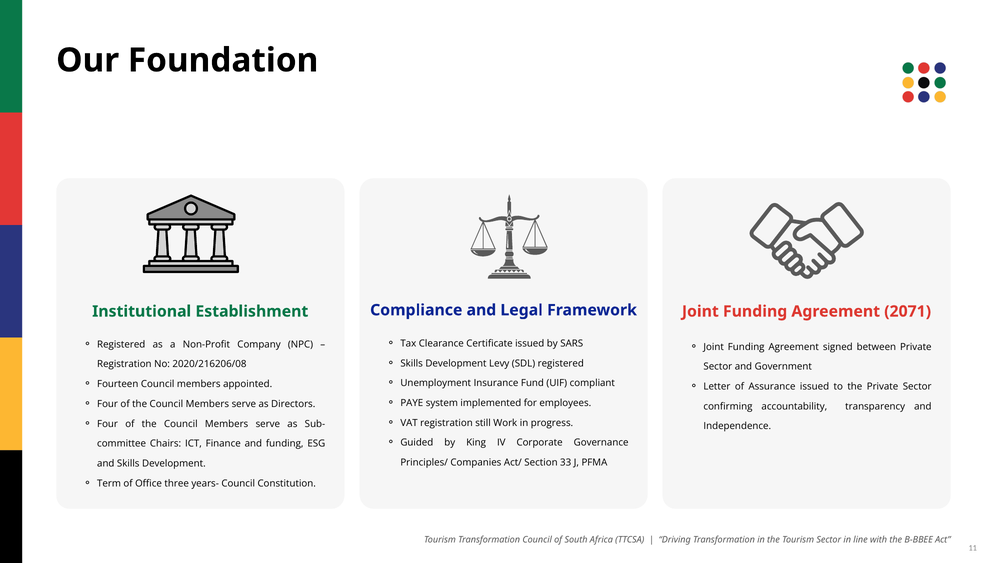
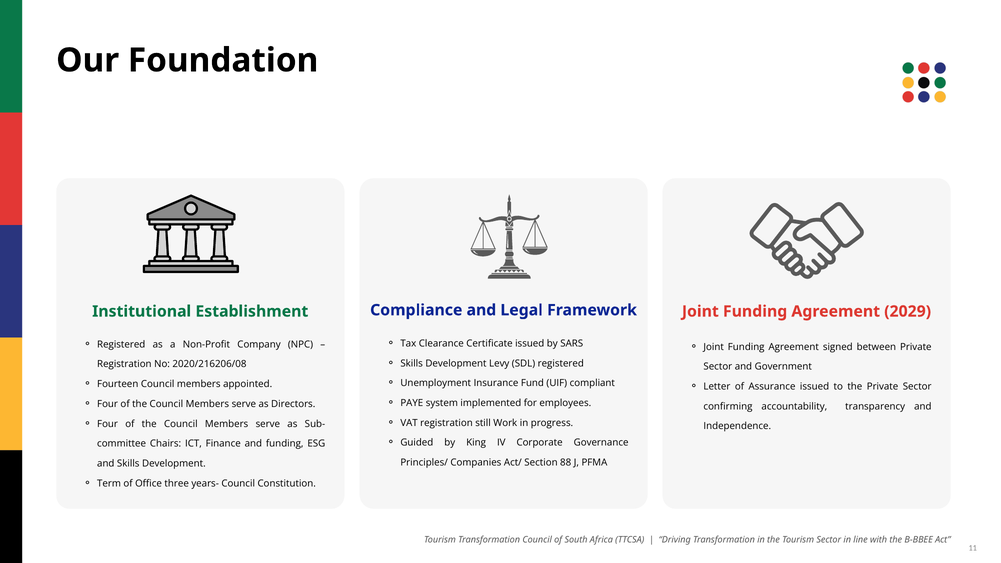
2071: 2071 -> 2029
33: 33 -> 88
